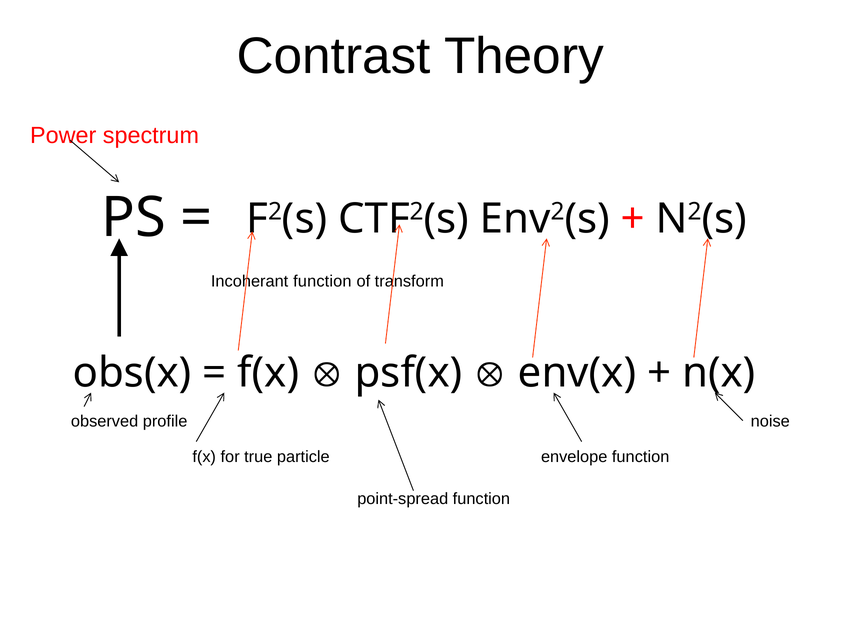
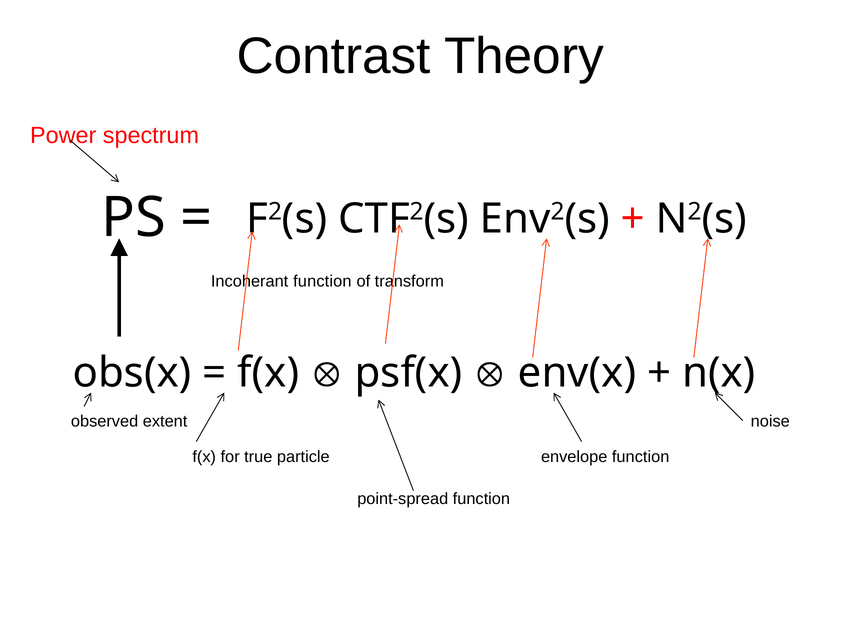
profile: profile -> extent
